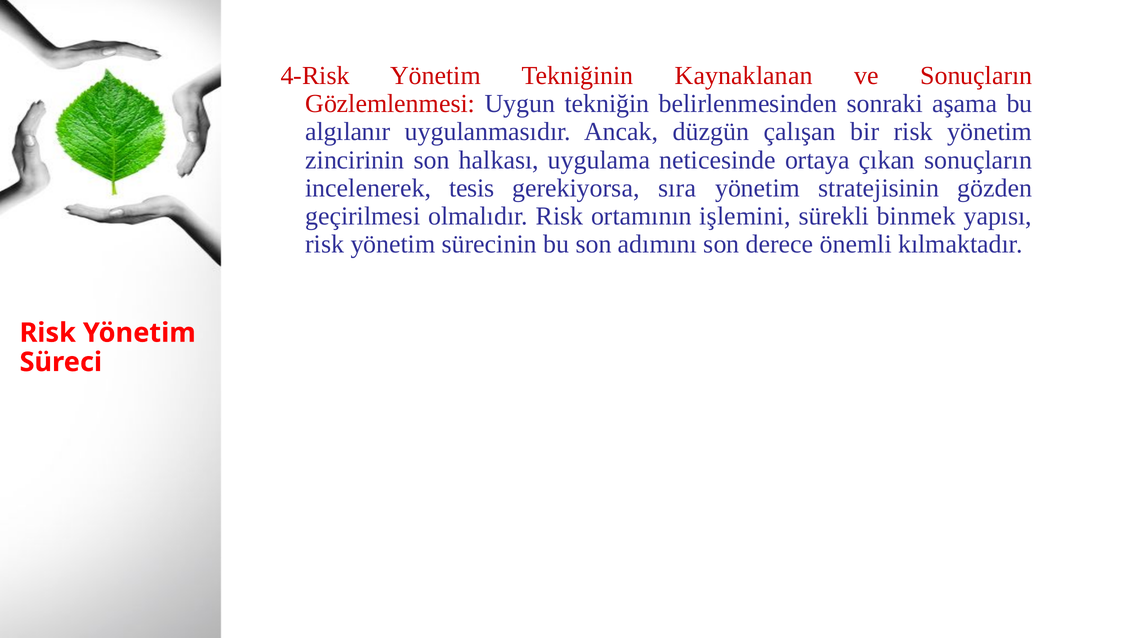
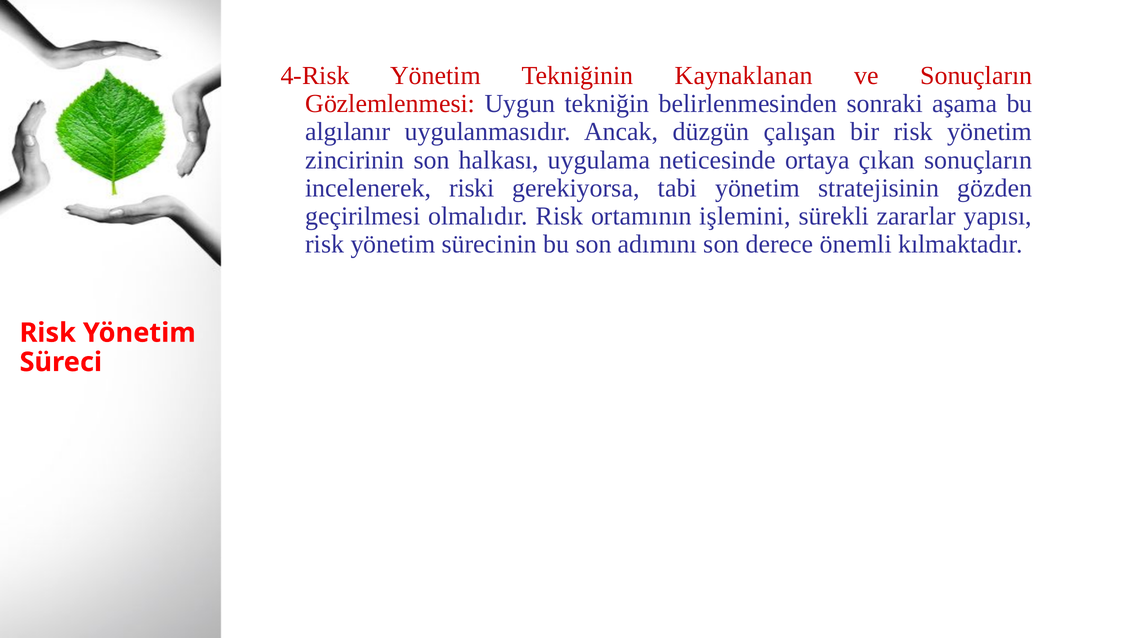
tesis: tesis -> riski
sıra: sıra -> tabi
binmek: binmek -> zararlar
